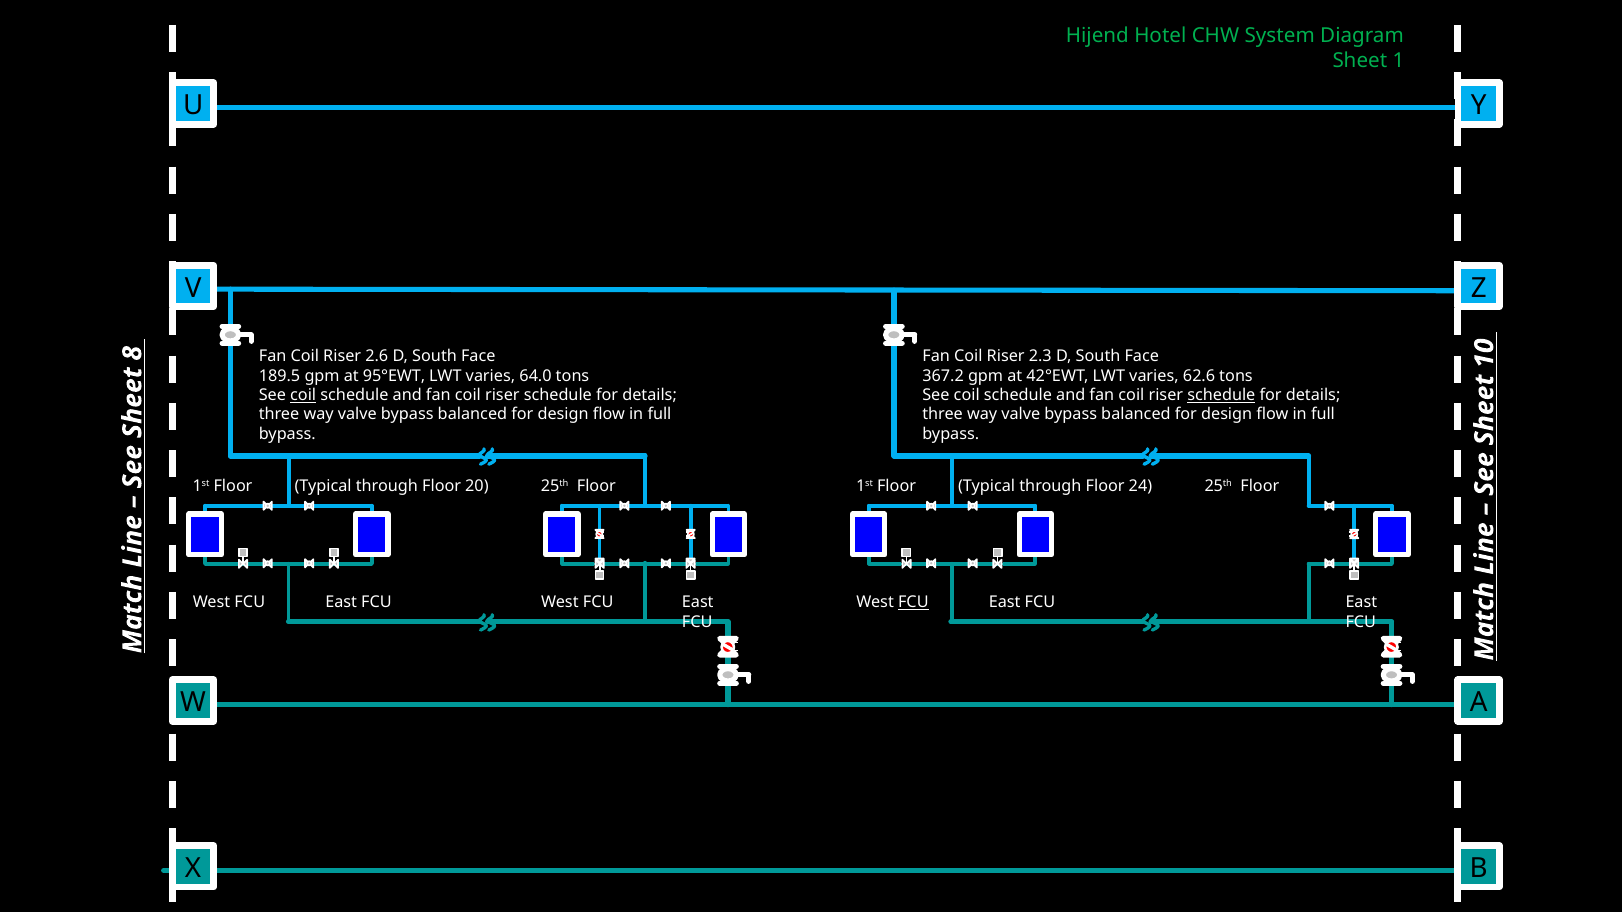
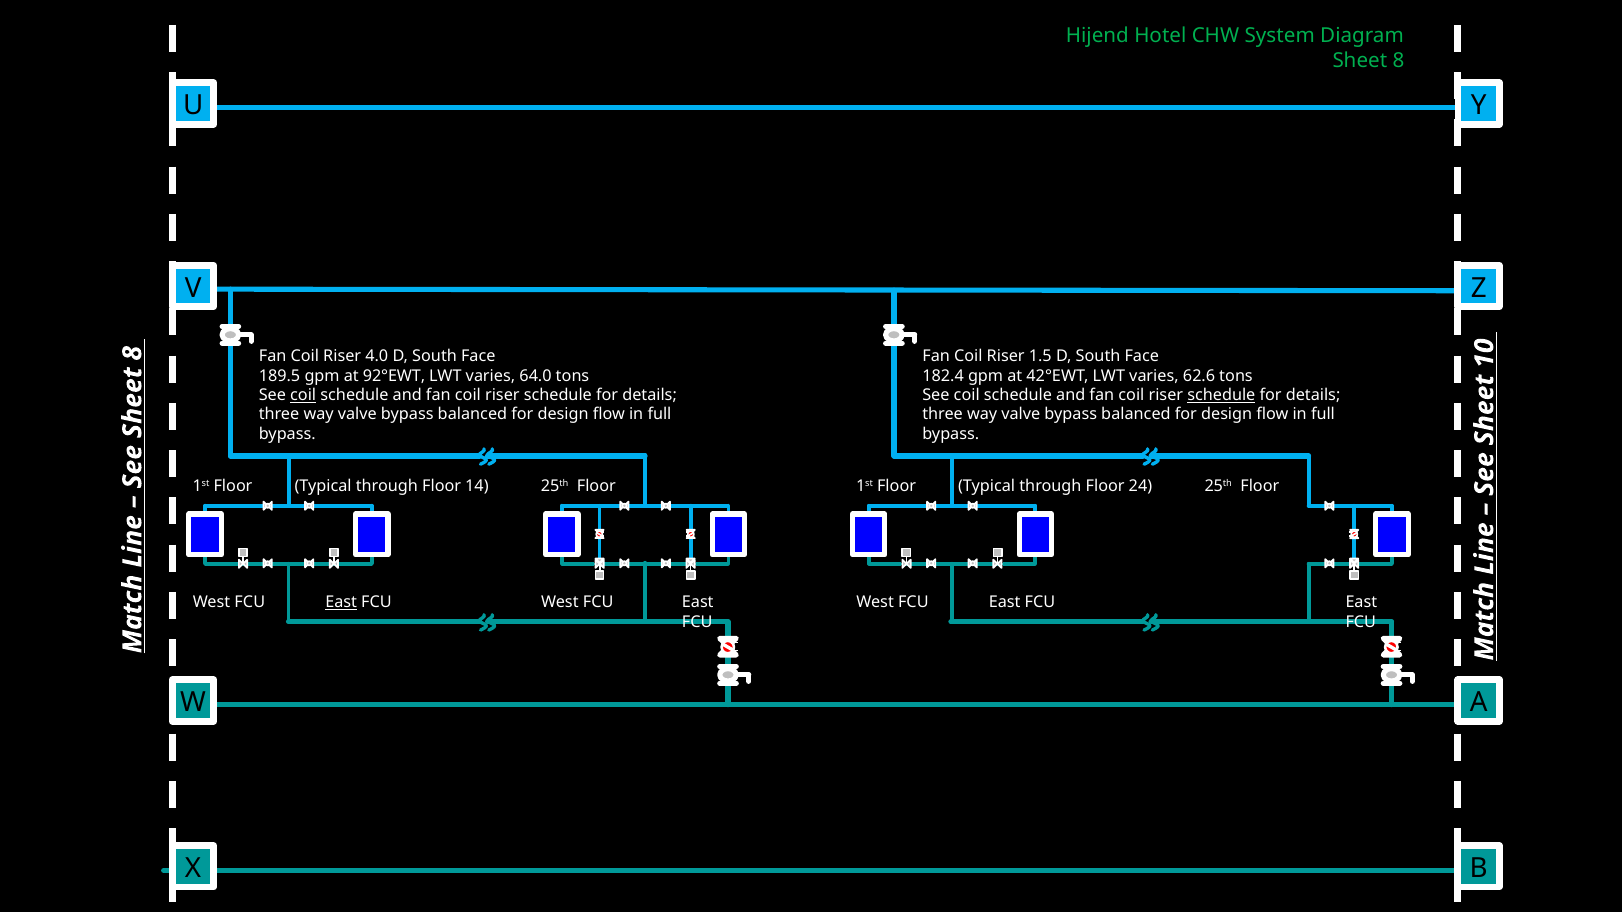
Sheet 1: 1 -> 8
2.6: 2.6 -> 4.0
2.3: 2.3 -> 1.5
95°EWT: 95°EWT -> 92°EWT
367.2: 367.2 -> 182.4
20: 20 -> 14
East at (341, 603) underline: none -> present
FCU at (913, 603) underline: present -> none
